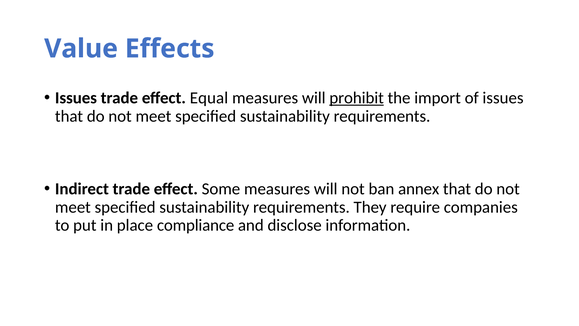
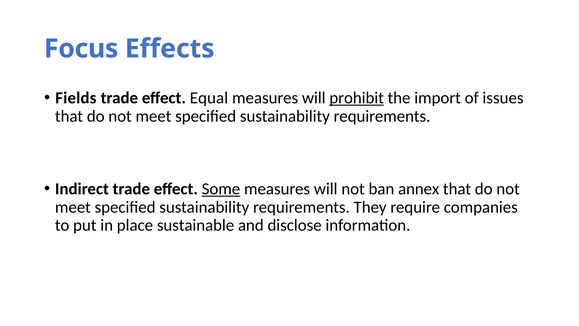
Value: Value -> Focus
Issues at (76, 98): Issues -> Fields
Some underline: none -> present
compliance: compliance -> sustainable
